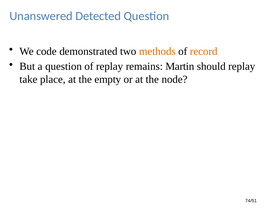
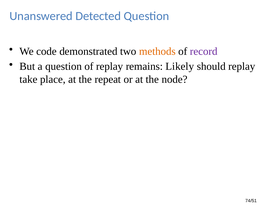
record colour: orange -> purple
Martin: Martin -> Likely
empty: empty -> repeat
